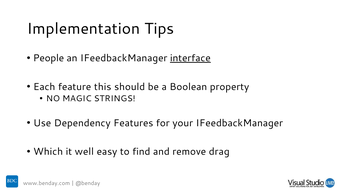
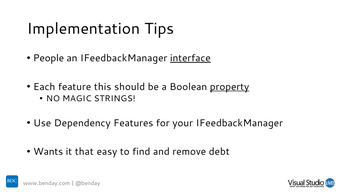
property underline: none -> present
Which: Which -> Wants
well: well -> that
drag: drag -> debt
